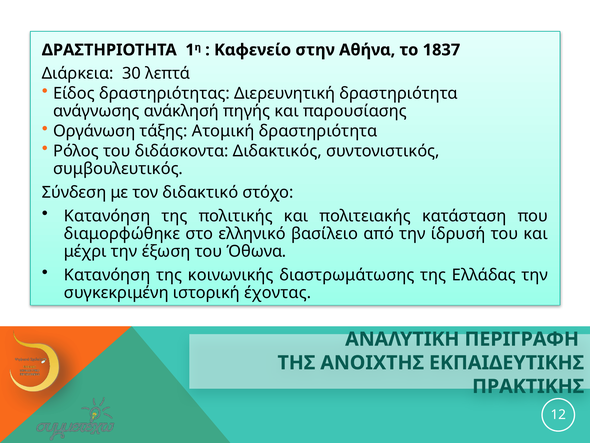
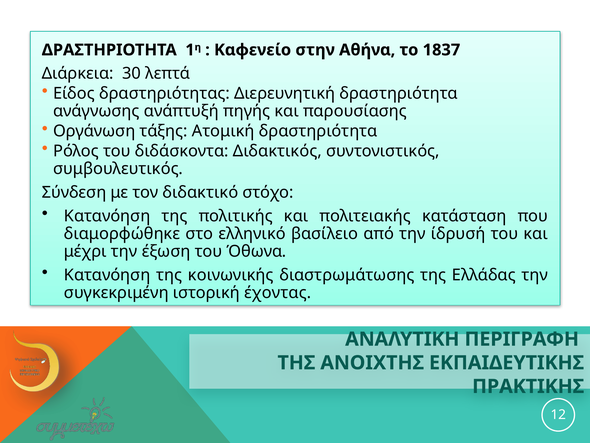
ανάκλησή: ανάκλησή -> ανάπτυξή
